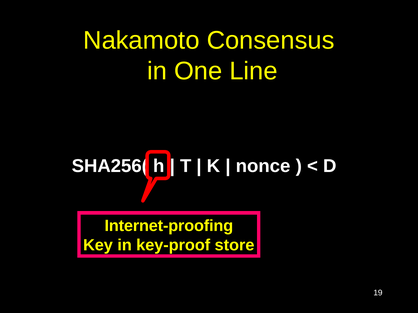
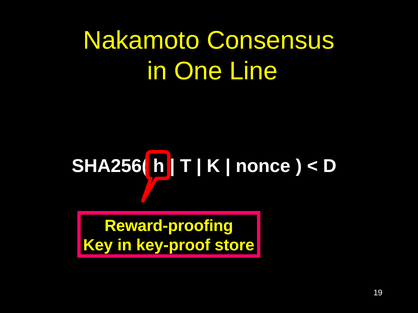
Internet-proofing: Internet-proofing -> Reward-proofing
